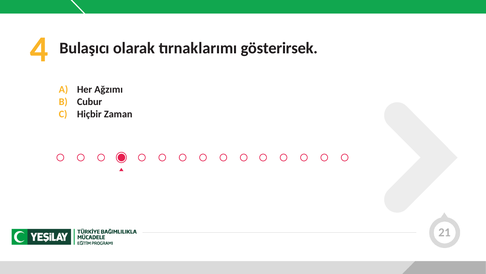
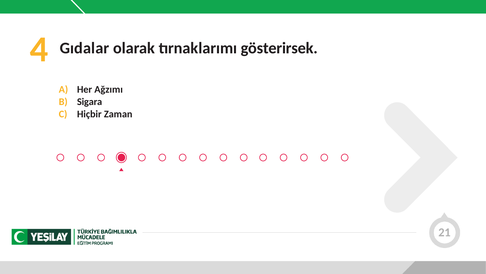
Bulaşıcı: Bulaşıcı -> Gıdalar
Cubur: Cubur -> Sigara
